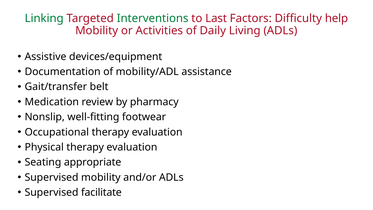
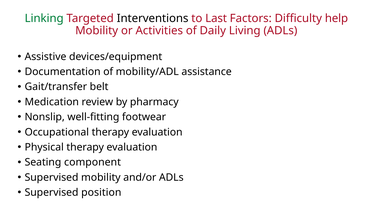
Interventions colour: green -> black
appropriate: appropriate -> component
facilitate: facilitate -> position
